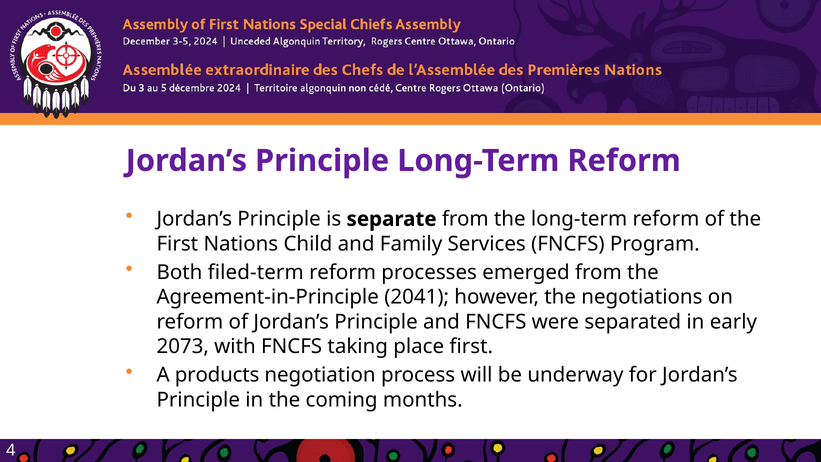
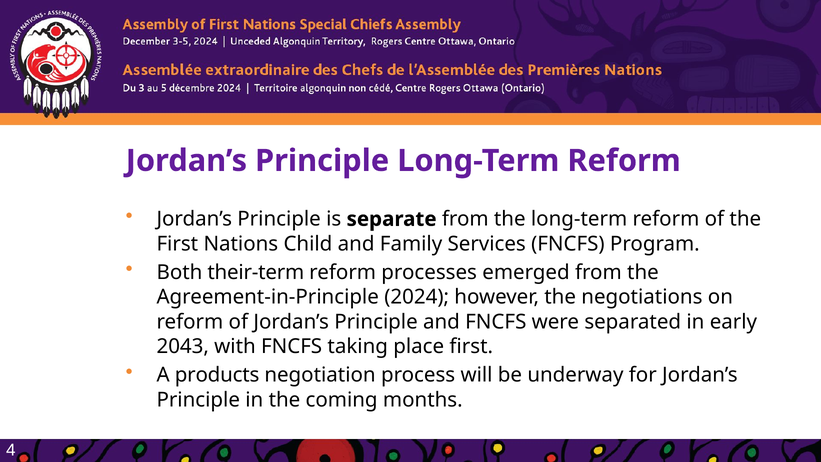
filed-term: filed-term -> their-term
2041: 2041 -> 2024
2073: 2073 -> 2043
